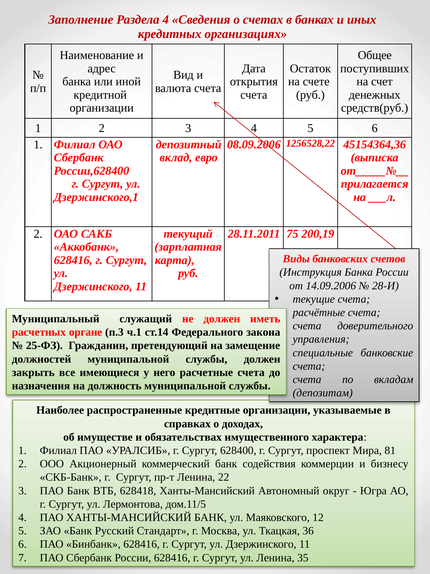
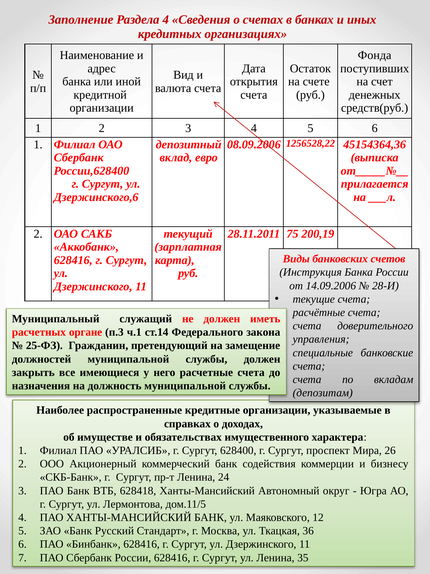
Общее: Общее -> Фонда
Дзержинского,1: Дзержинского,1 -> Дзержинского,6
81: 81 -> 26
22: 22 -> 24
